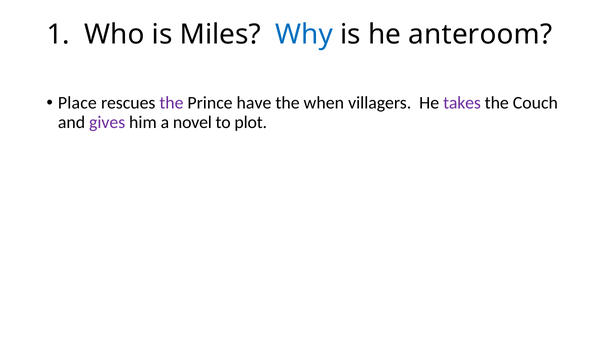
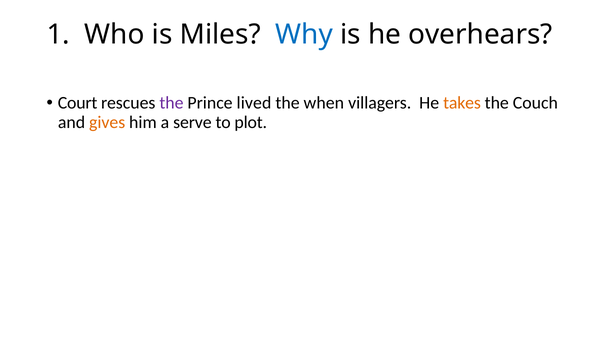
anteroom: anteroom -> overhears
Place: Place -> Court
have: have -> lived
takes colour: purple -> orange
gives colour: purple -> orange
novel: novel -> serve
